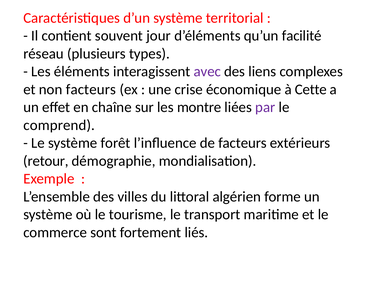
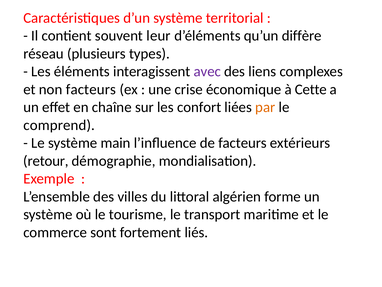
jour: jour -> leur
facilité: facilité -> diffère
montre: montre -> confort
par colour: purple -> orange
forêt: forêt -> main
